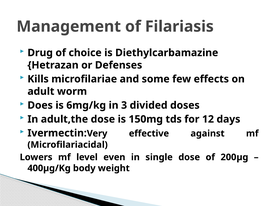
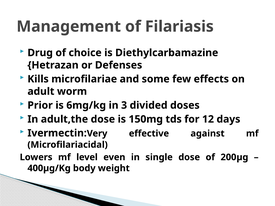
Does: Does -> Prior
